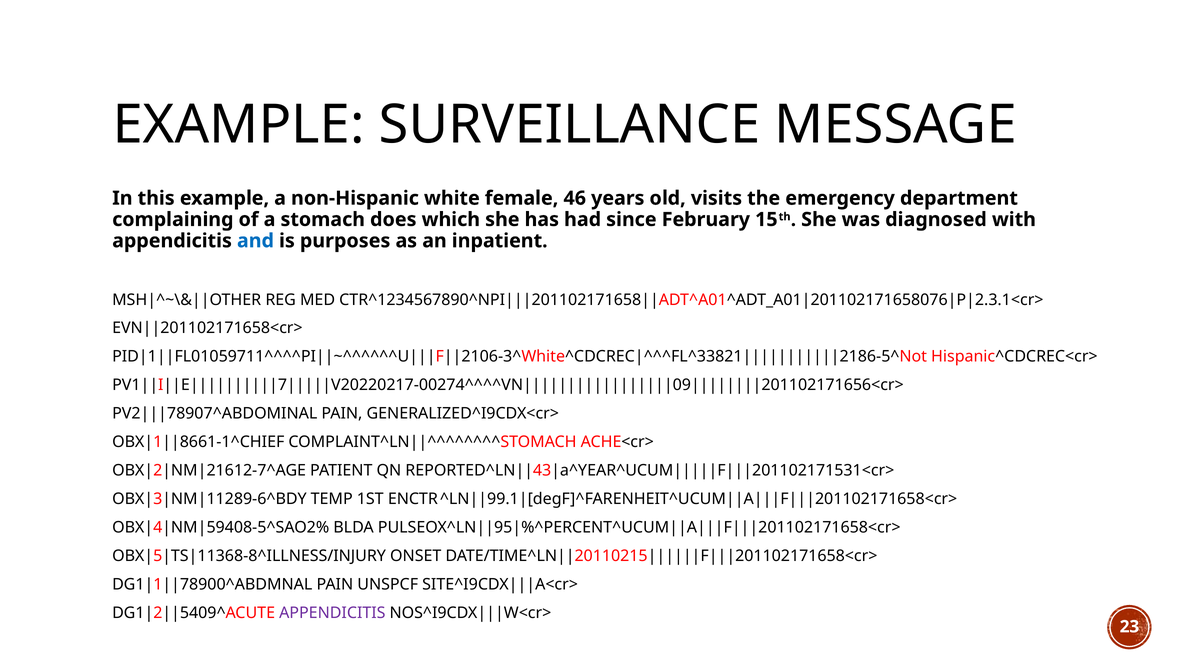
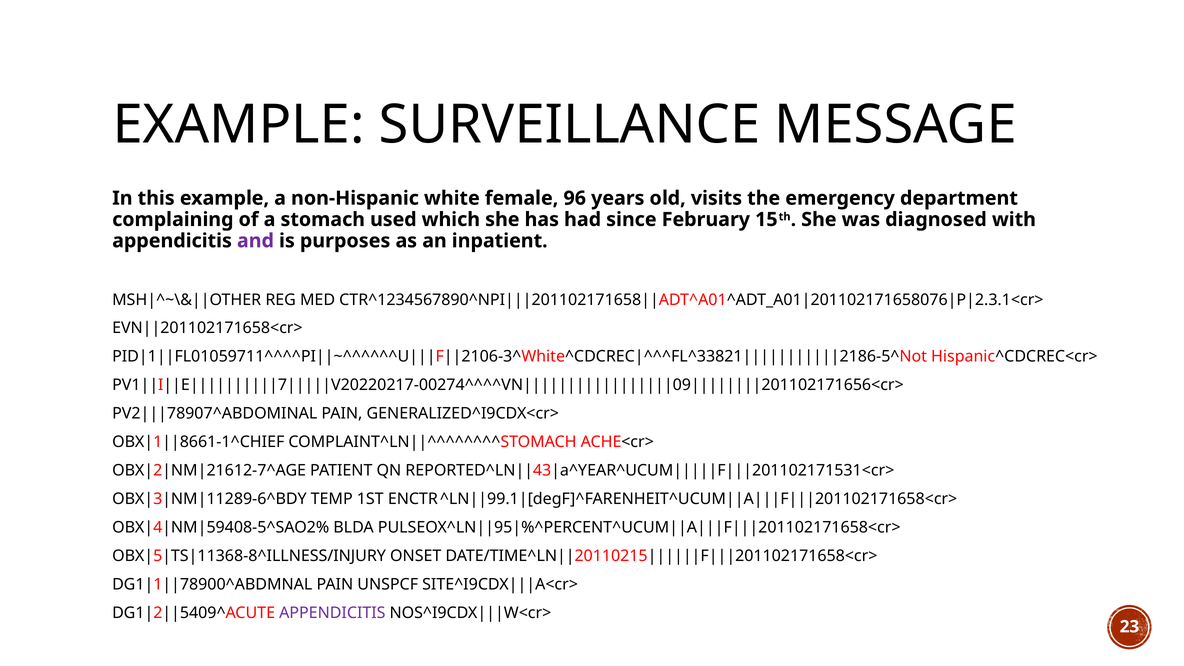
46: 46 -> 96
does: does -> used
and colour: blue -> purple
